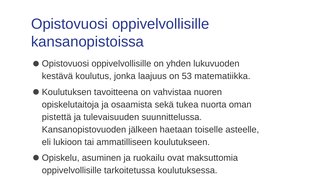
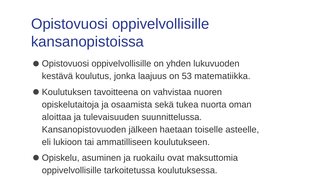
pistettä: pistettä -> aloittaa
